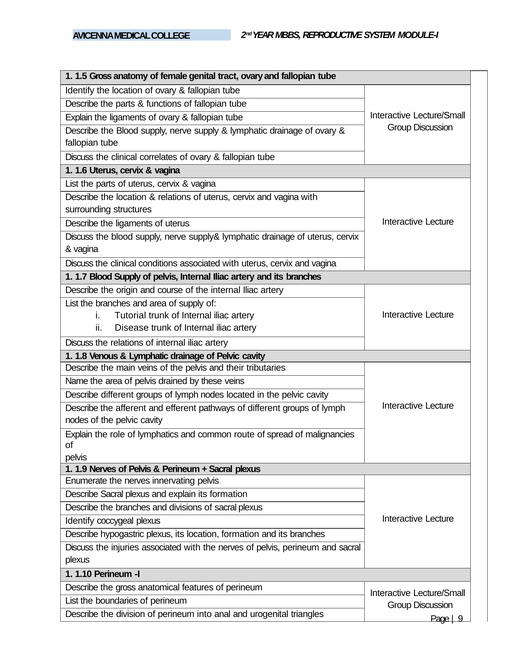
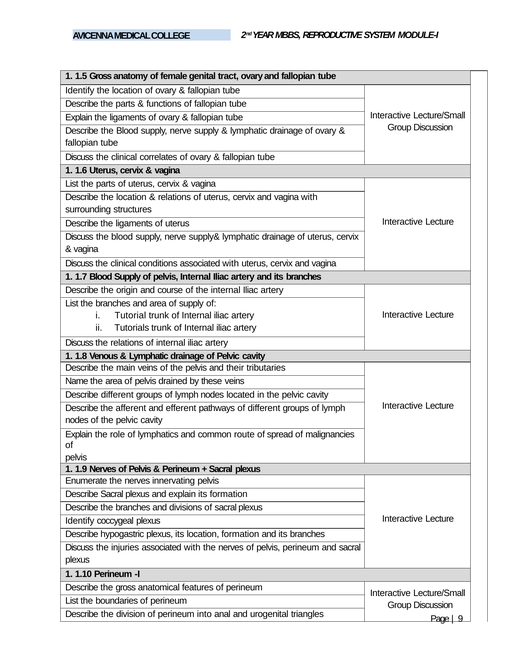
Disease: Disease -> Tutorials
